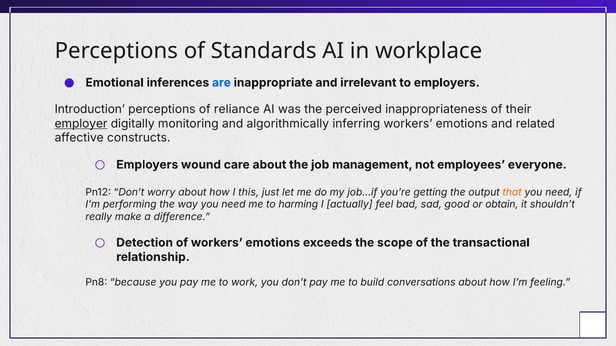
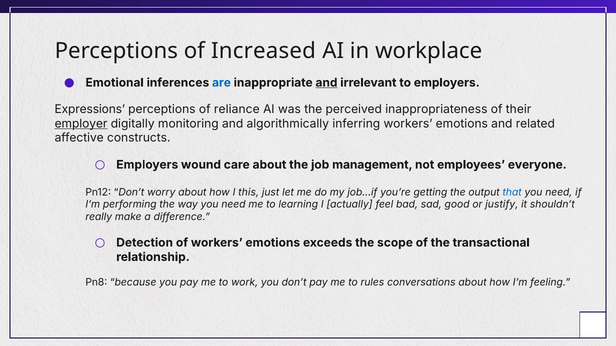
Standards: Standards -> Increased
and at (326, 83) underline: none -> present
Introduction: Introduction -> Expressions
that colour: orange -> blue
harming: harming -> learning
obtain: obtain -> justify
build: build -> rules
